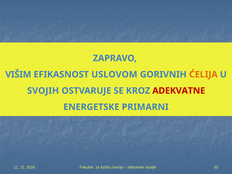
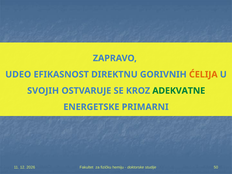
VIŠIM: VIŠIM -> UDEO
USLOVOM: USLOVOM -> DIREKTNU
ADEKVATNE colour: red -> green
